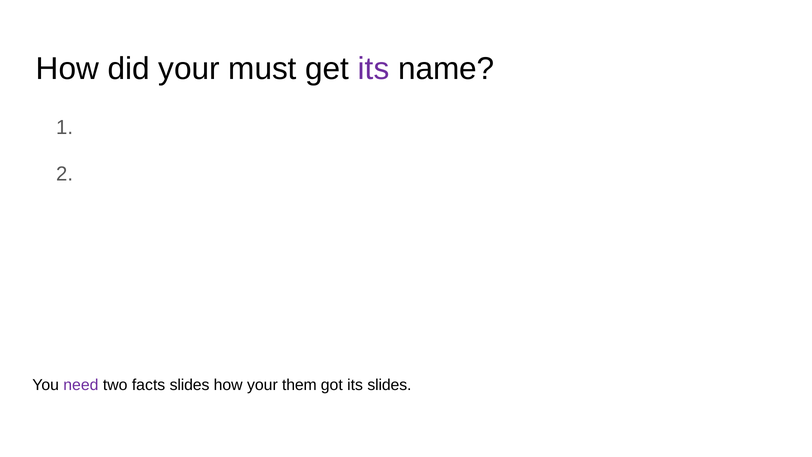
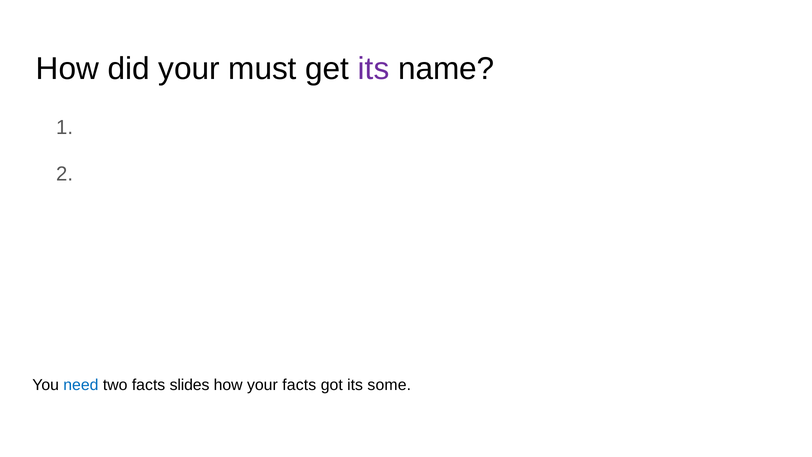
need colour: purple -> blue
your them: them -> facts
its slides: slides -> some
